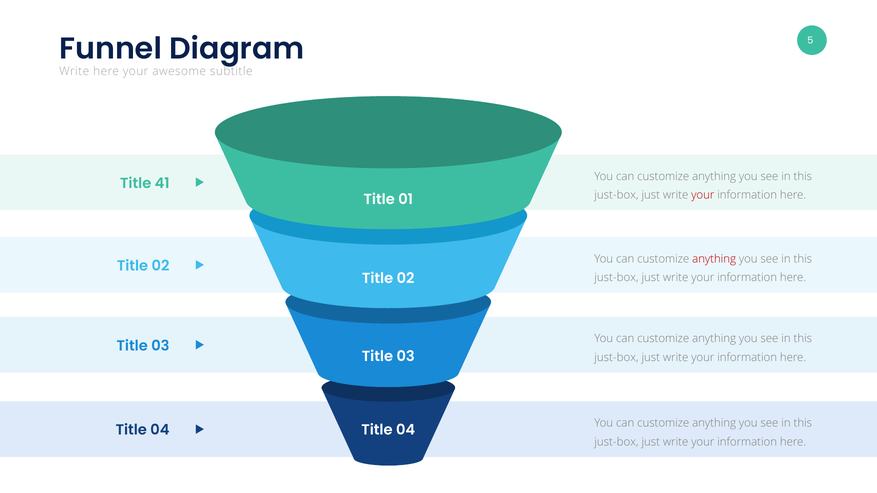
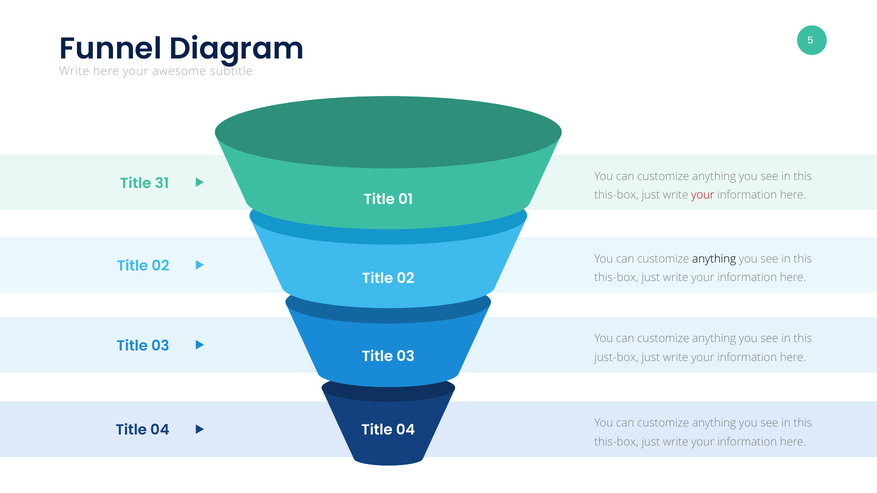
41: 41 -> 31
just-box at (616, 195): just-box -> this-box
anything at (714, 259) colour: red -> black
just-box at (616, 278): just-box -> this-box
just-box at (616, 442): just-box -> this-box
